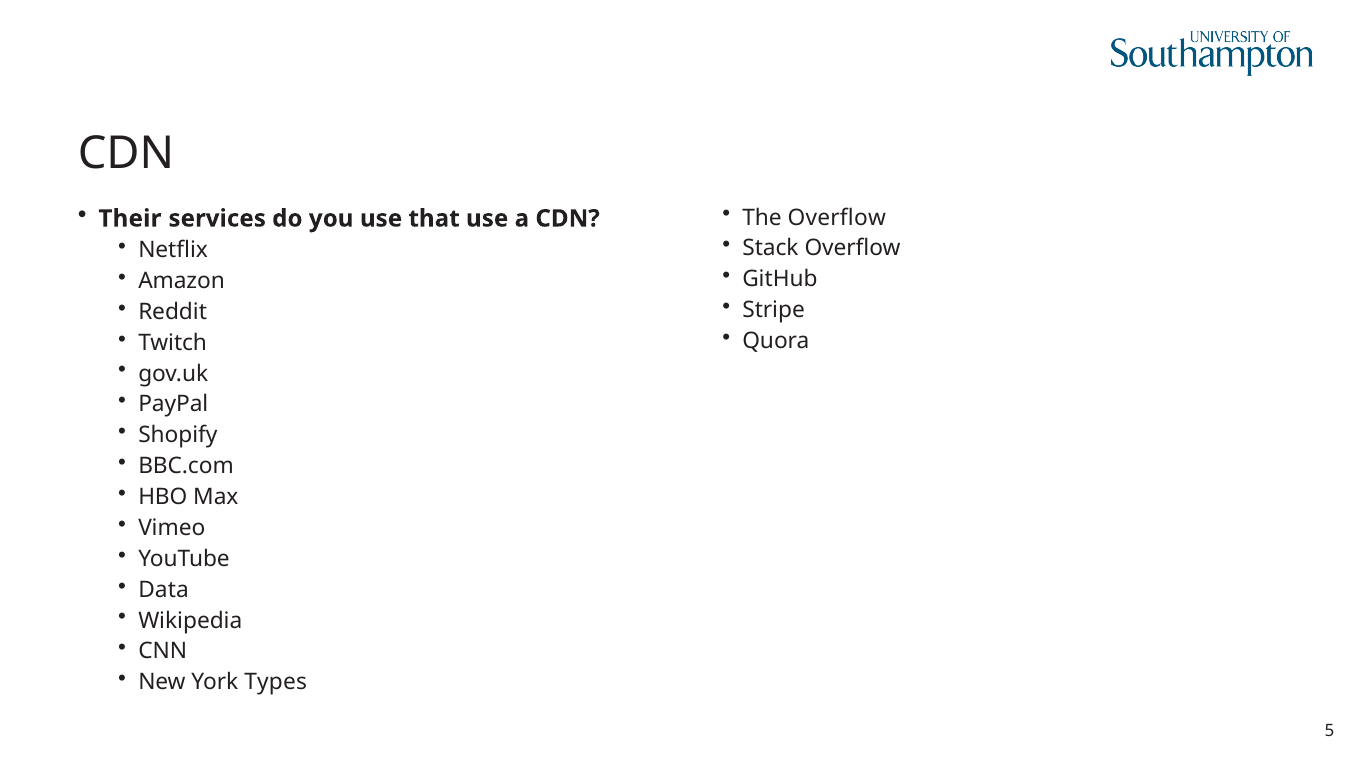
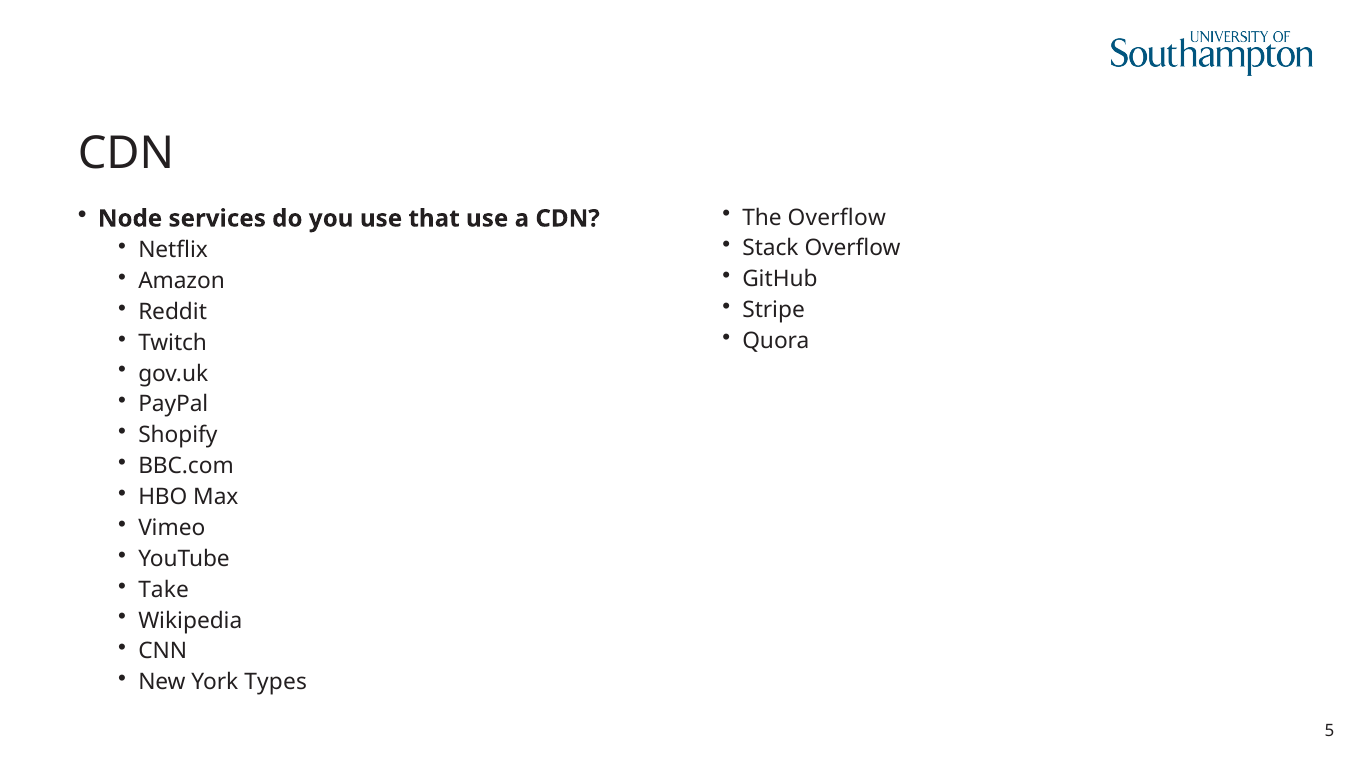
Their: Their -> Node
Data: Data -> Take
